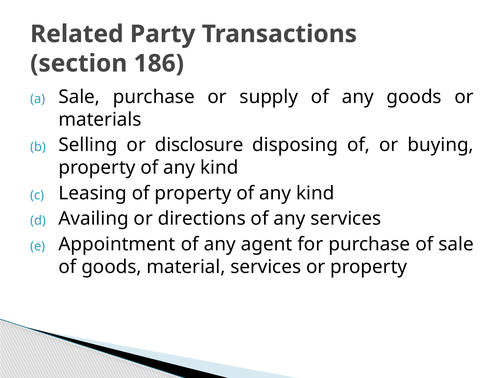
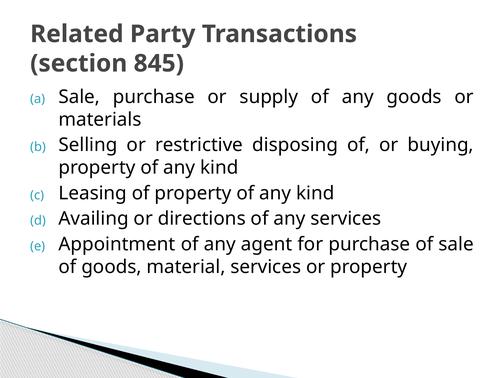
186: 186 -> 845
disclosure: disclosure -> restrictive
